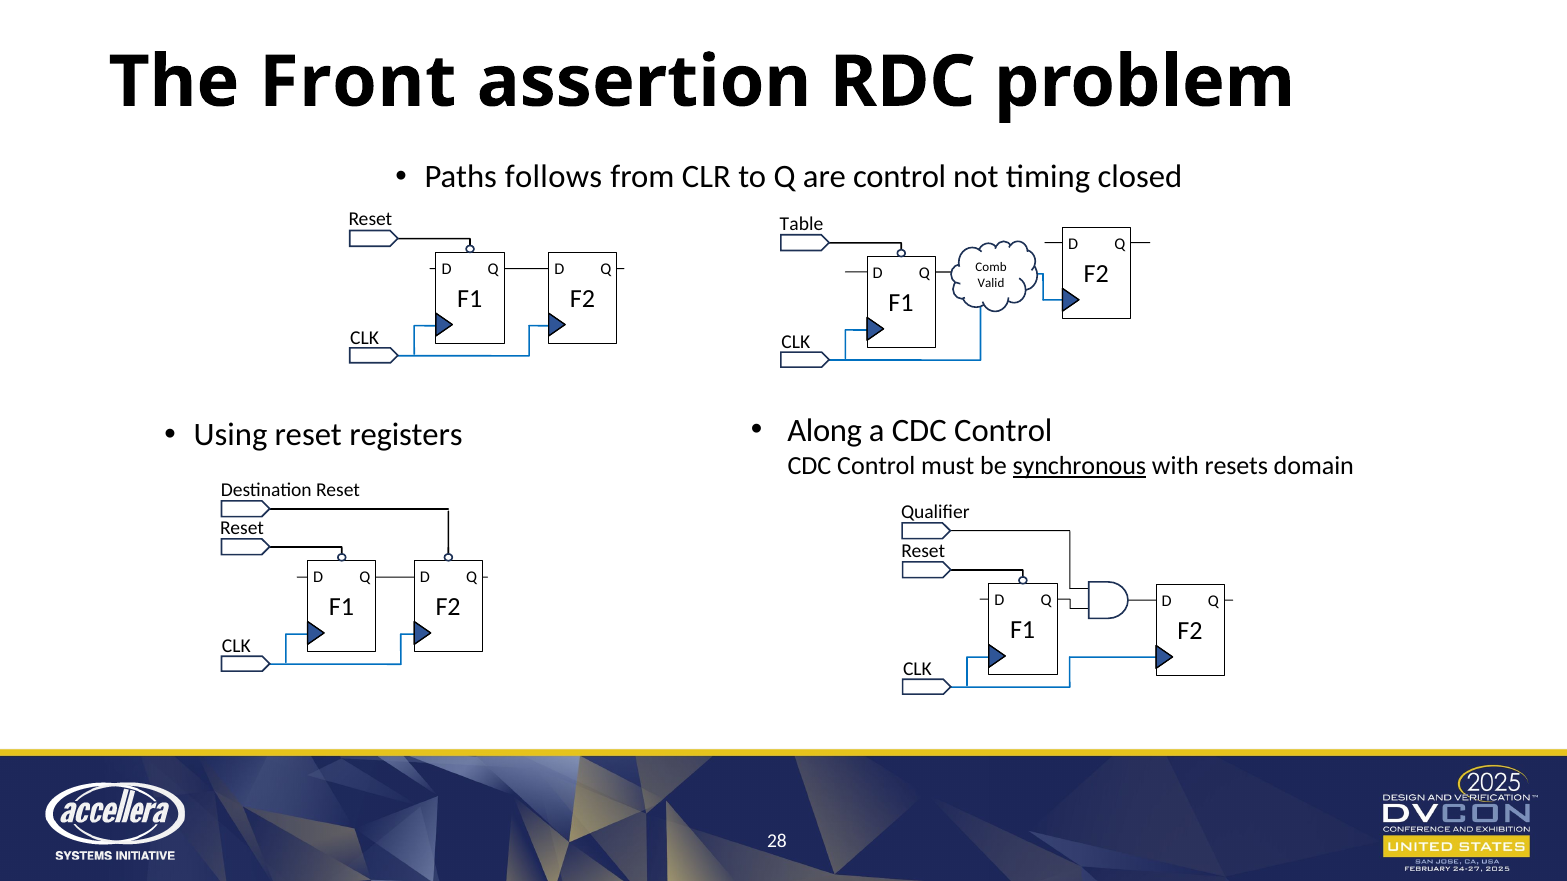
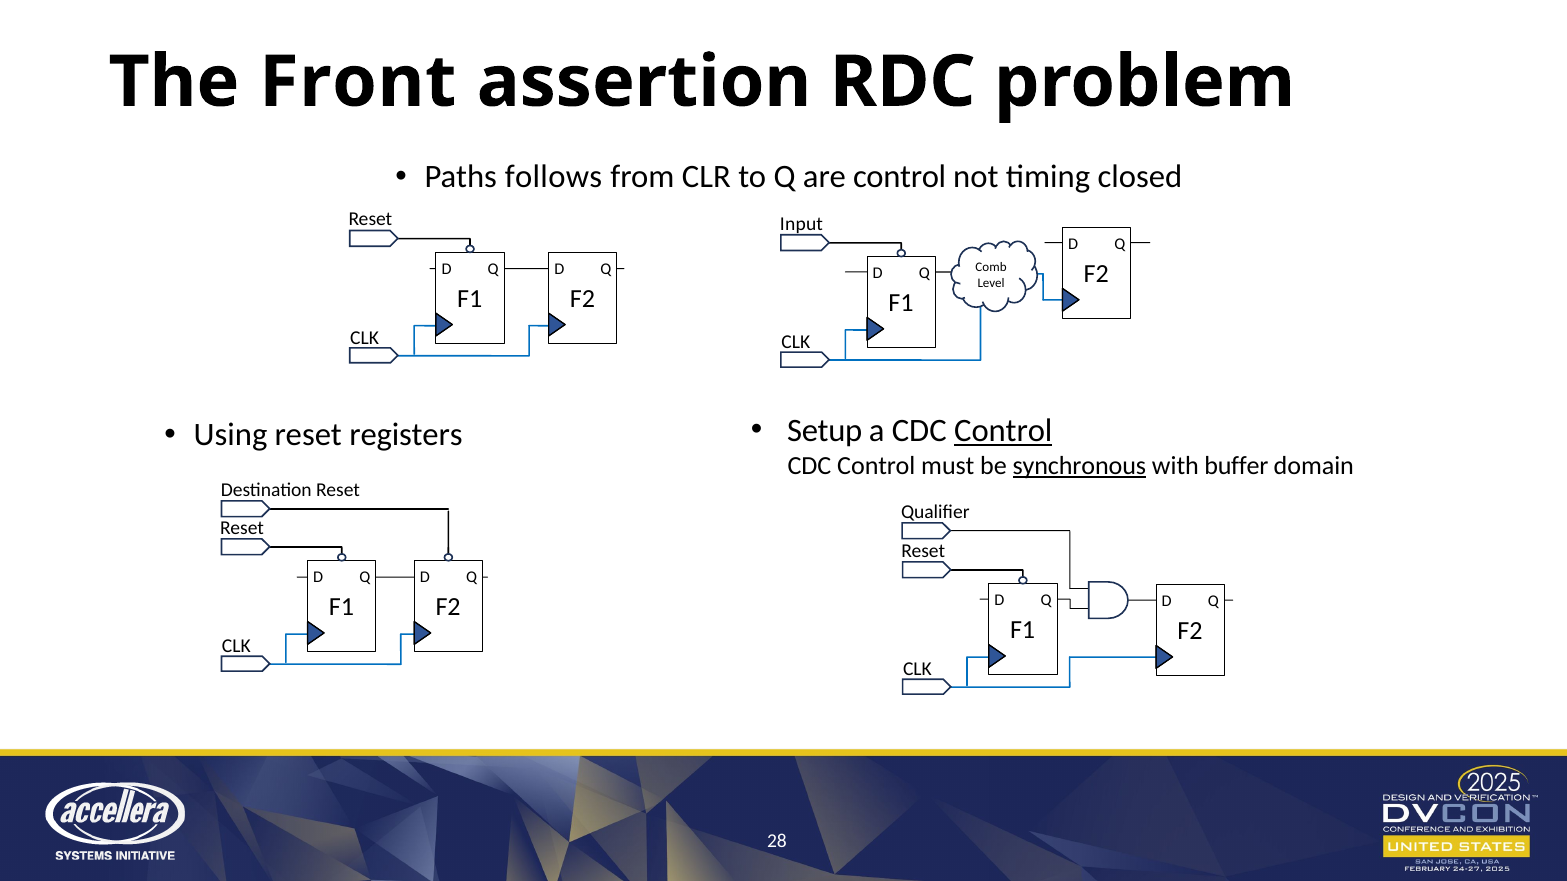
Table: Table -> Input
Valid: Valid -> Level
Along: Along -> Setup
Control at (1003, 431) underline: none -> present
resets: resets -> buffer
